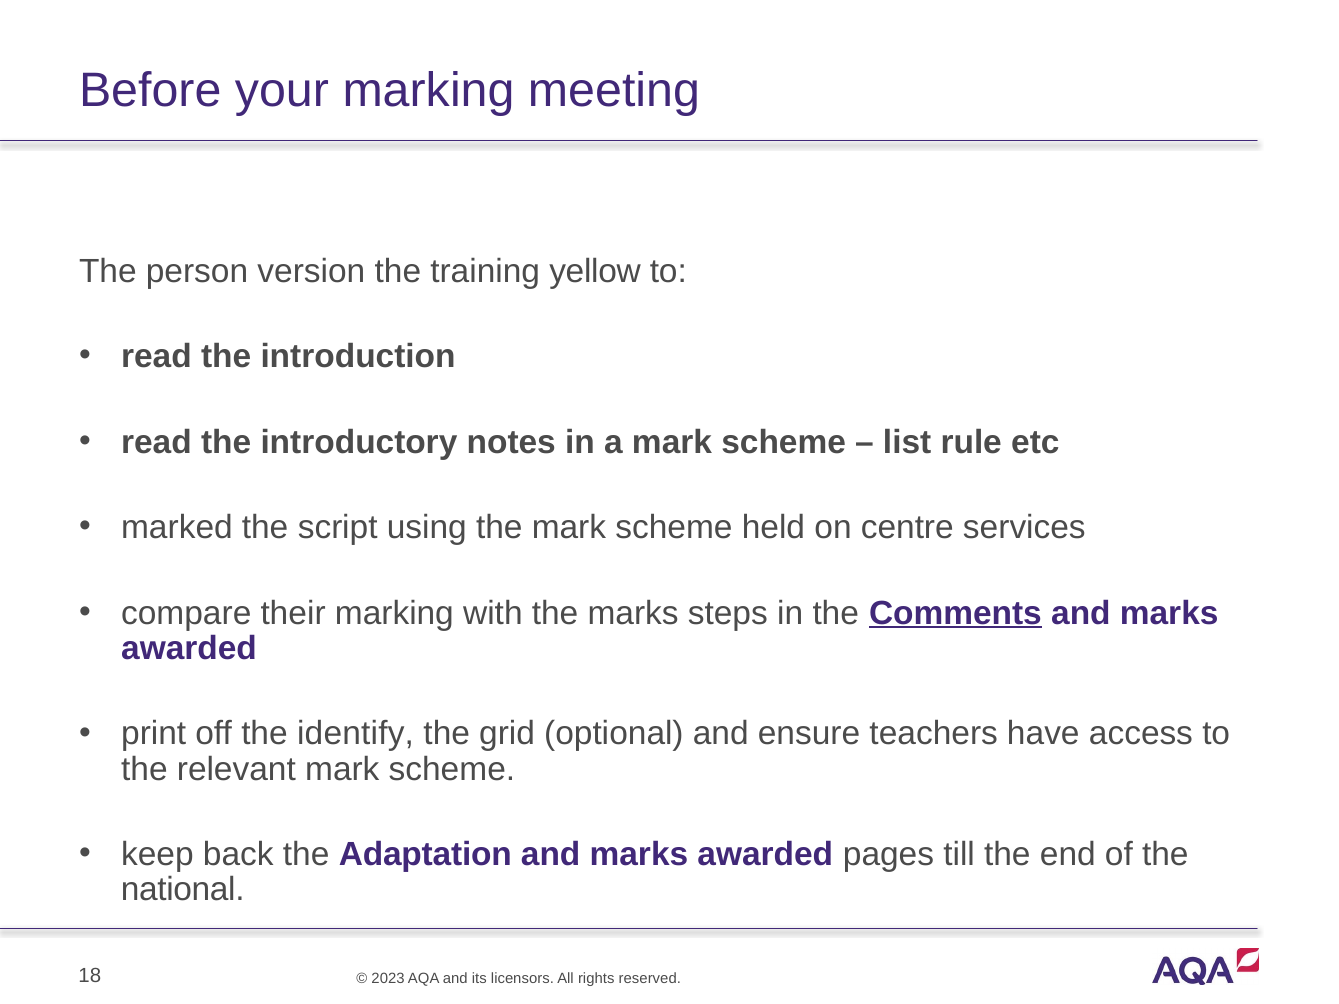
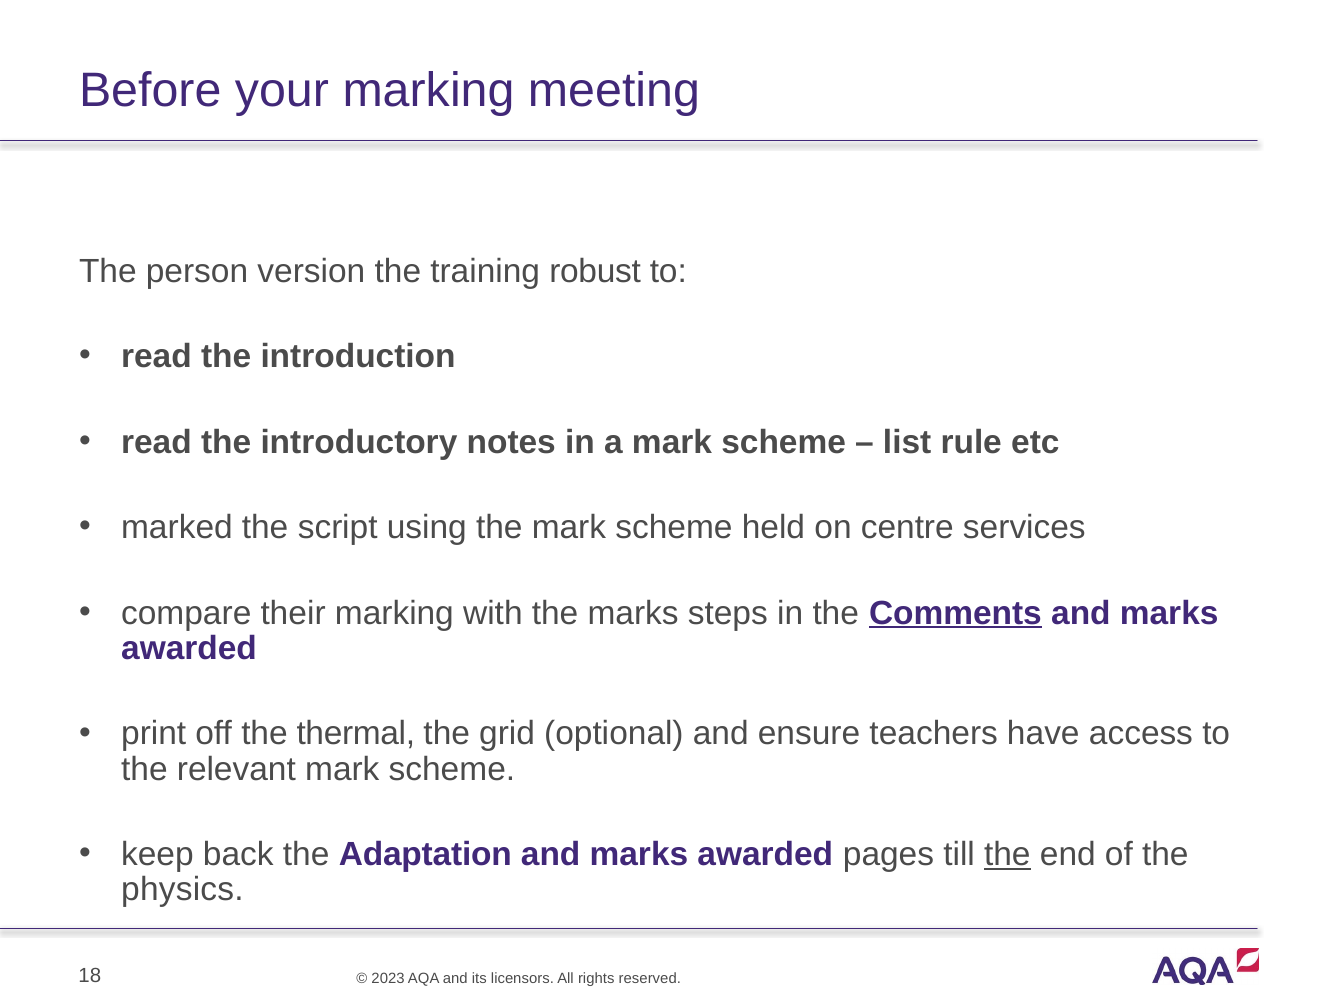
yellow: yellow -> robust
identify: identify -> thermal
the at (1007, 855) underline: none -> present
national: national -> physics
